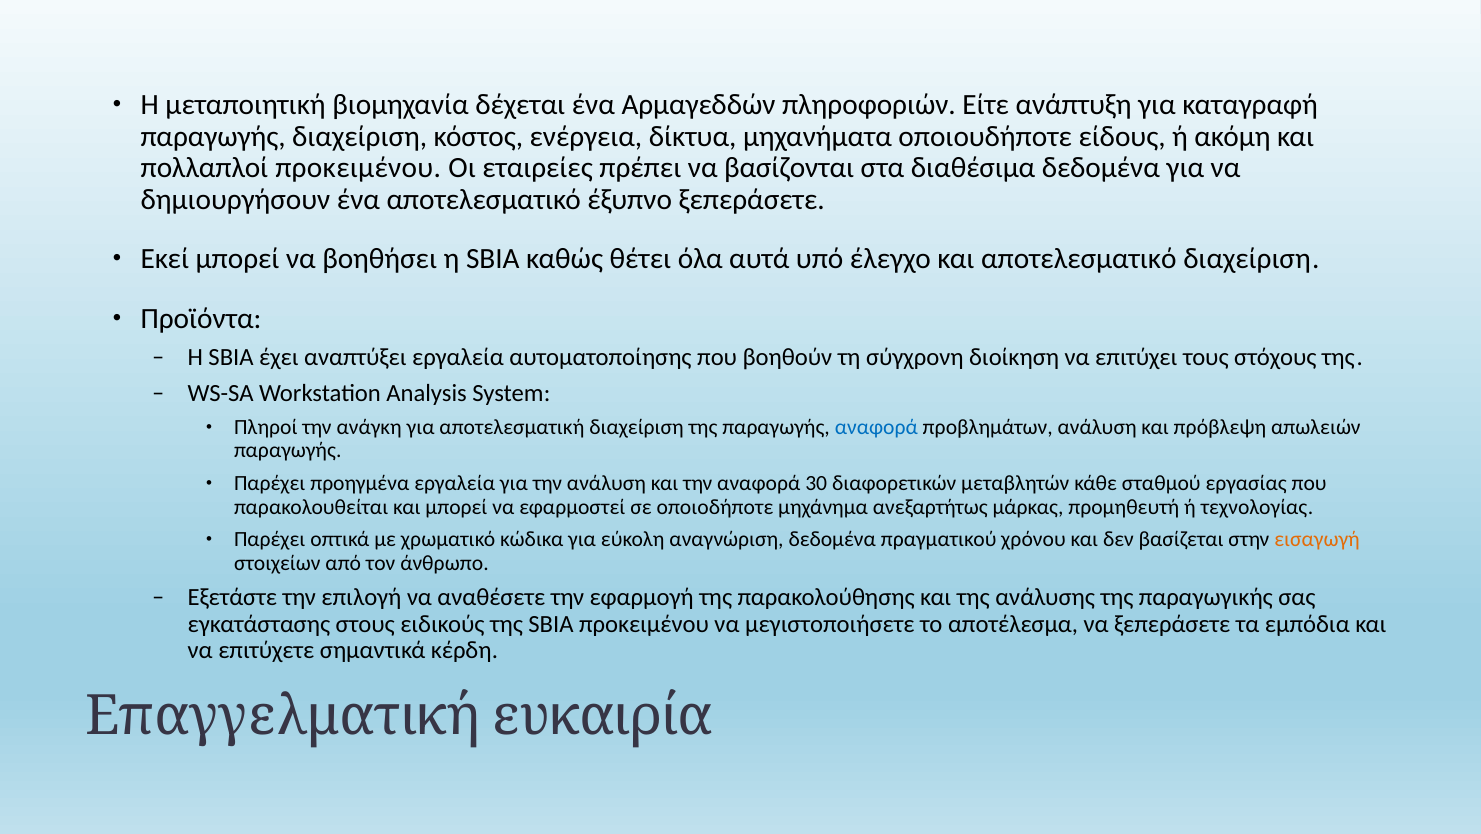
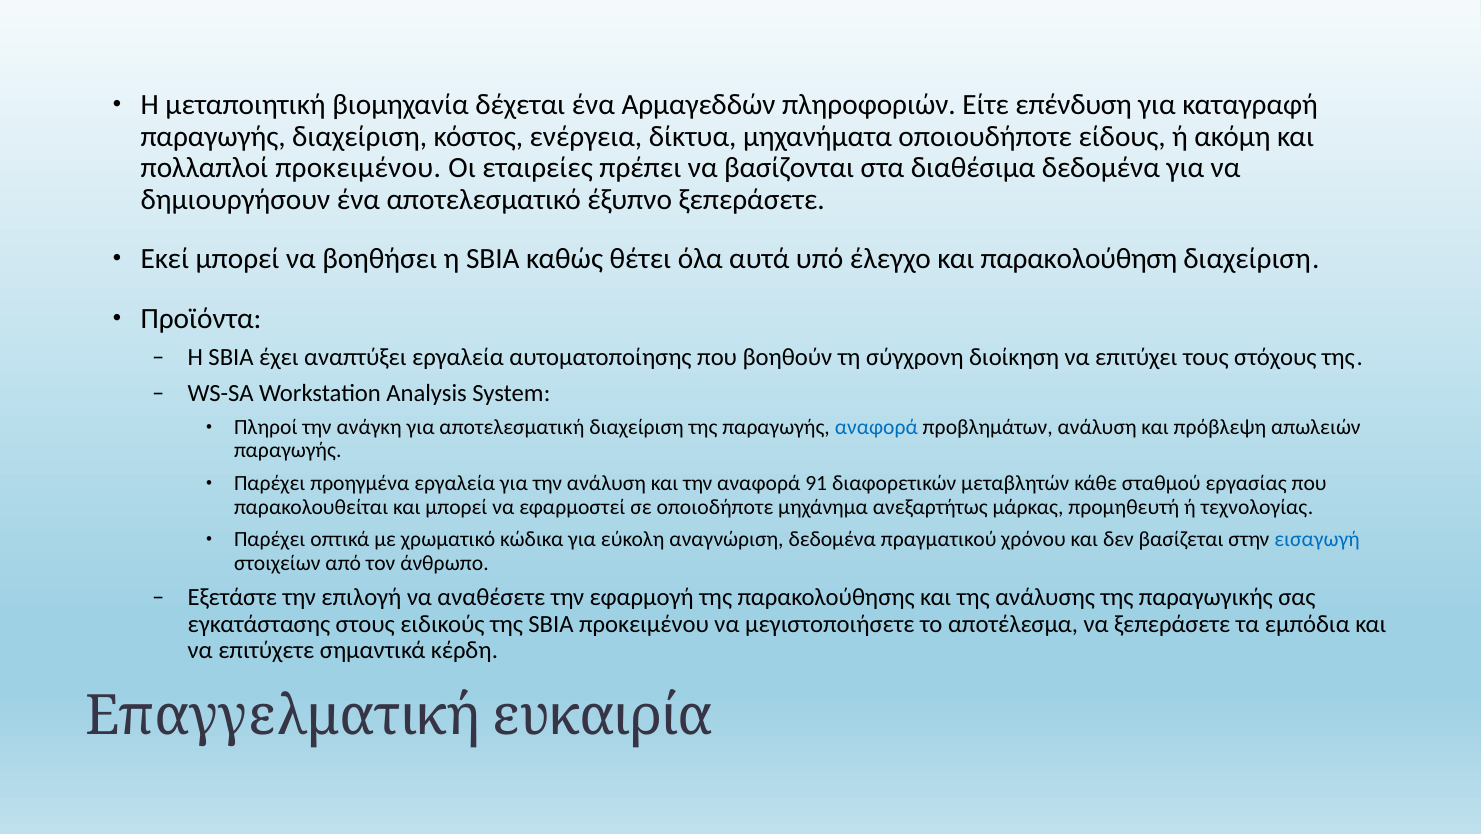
ανάπτυξη: ανάπτυξη -> επένδυση
και αποτελεσματικό: αποτελεσματικό -> παρακολούθηση
30: 30 -> 91
εισαγωγή colour: orange -> blue
